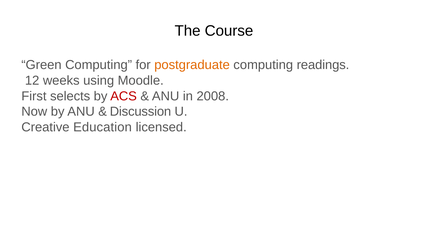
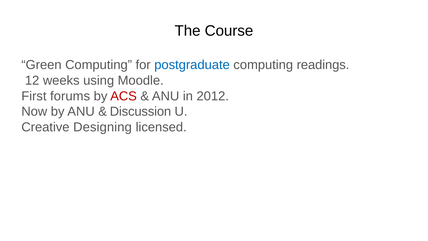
postgraduate colour: orange -> blue
selects: selects -> forums
2008: 2008 -> 2012
Education: Education -> Designing
